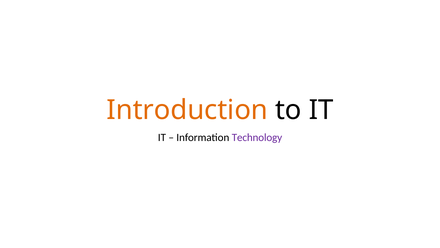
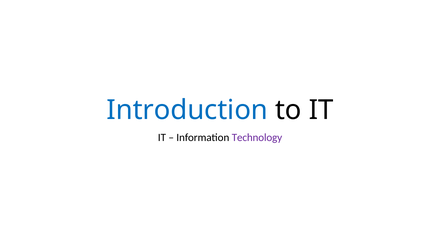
Introduction colour: orange -> blue
